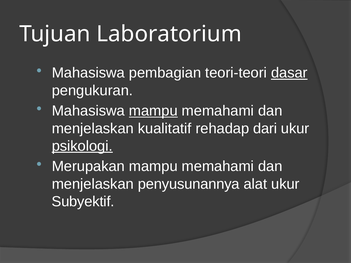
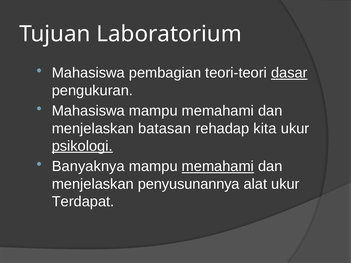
mampu at (153, 111) underline: present -> none
kualitatif: kualitatif -> batasan
dari: dari -> kita
Merupakan: Merupakan -> Banyaknya
memahami at (218, 167) underline: none -> present
Subyektif: Subyektif -> Terdapat
